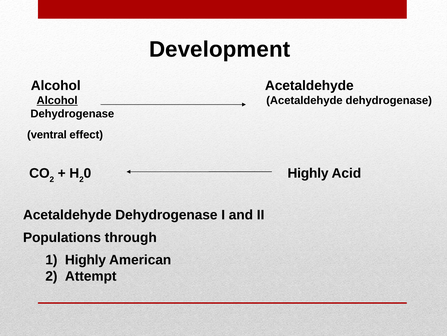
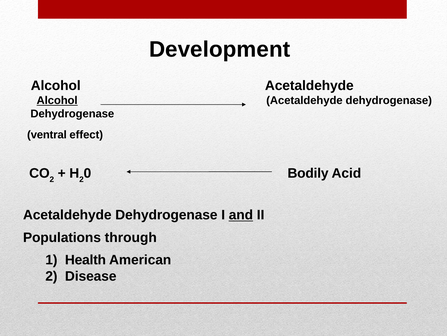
Highly at (308, 173): Highly -> Bodily
and underline: none -> present
1 Highly: Highly -> Health
Attempt: Attempt -> Disease
